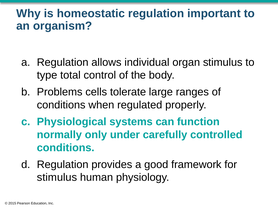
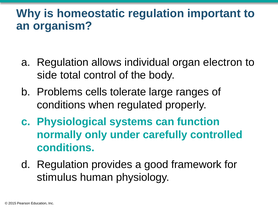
organ stimulus: stimulus -> electron
type: type -> side
